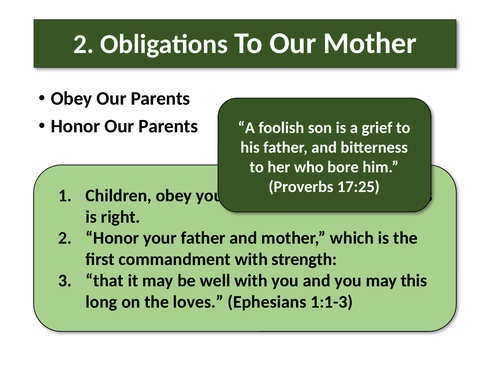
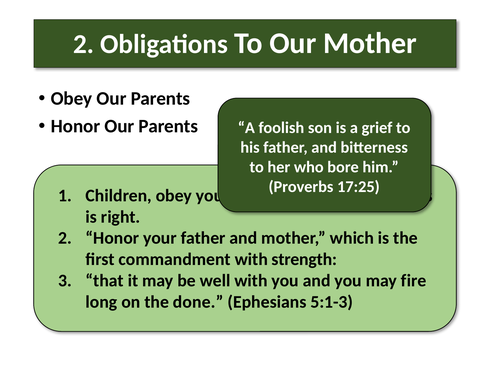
may this: this -> fire
loves: loves -> done
1:1-3: 1:1-3 -> 5:1-3
